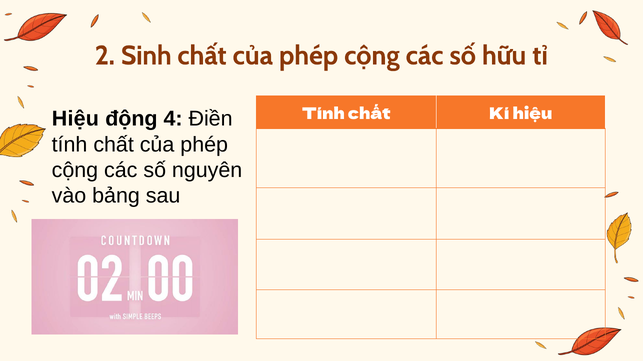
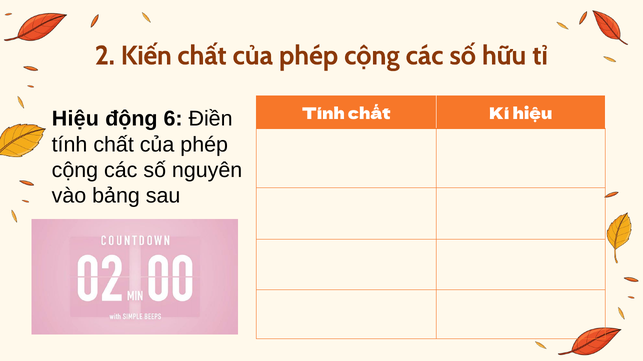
Sinh: Sinh -> Kiến
4: 4 -> 6
